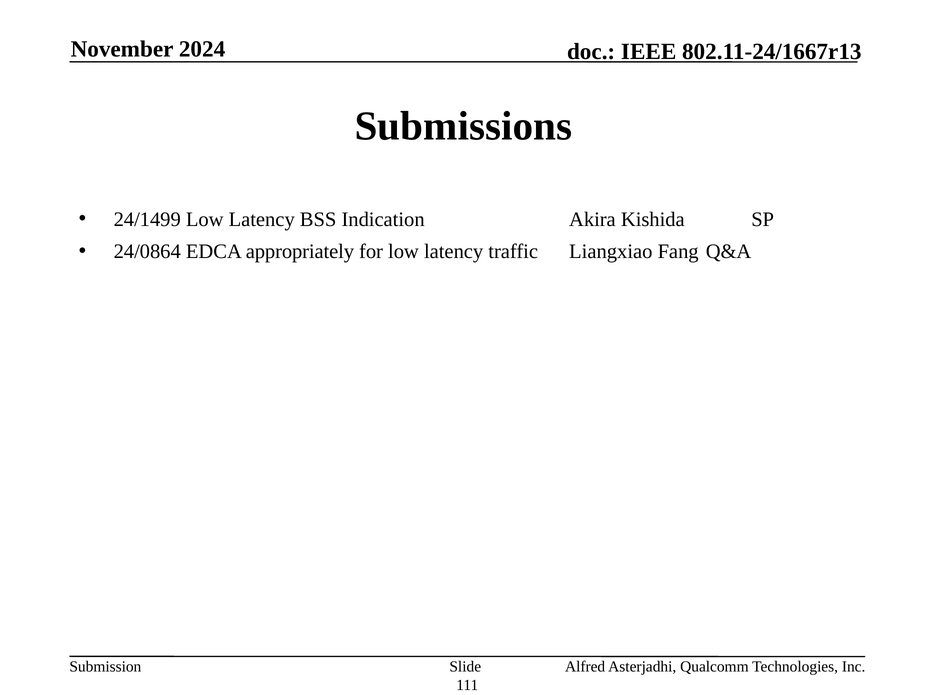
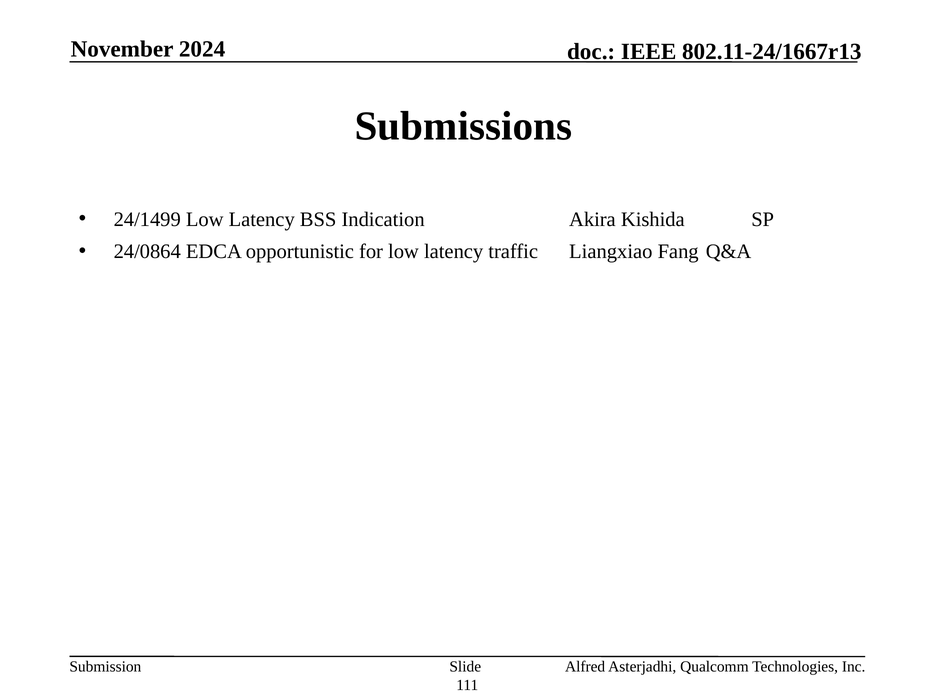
appropriately: appropriately -> opportunistic
